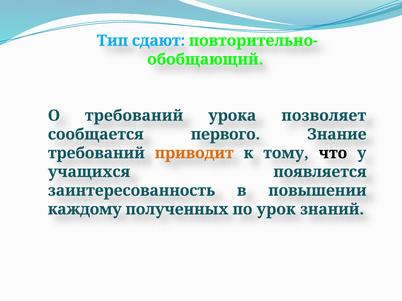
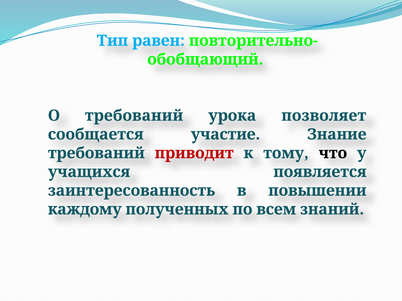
сдают: сдают -> равен
первого: первого -> участие
приводит colour: orange -> red
урок: урок -> всем
